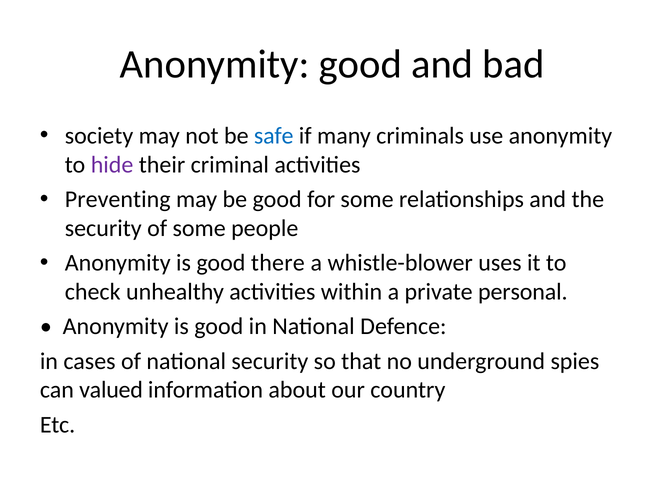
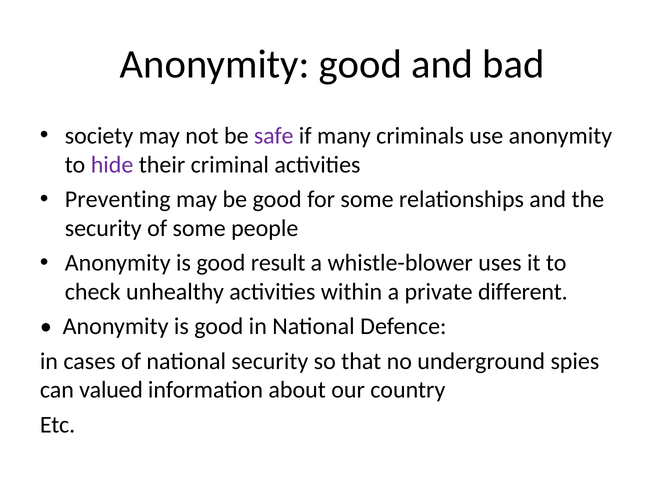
safe colour: blue -> purple
there: there -> result
personal: personal -> different
